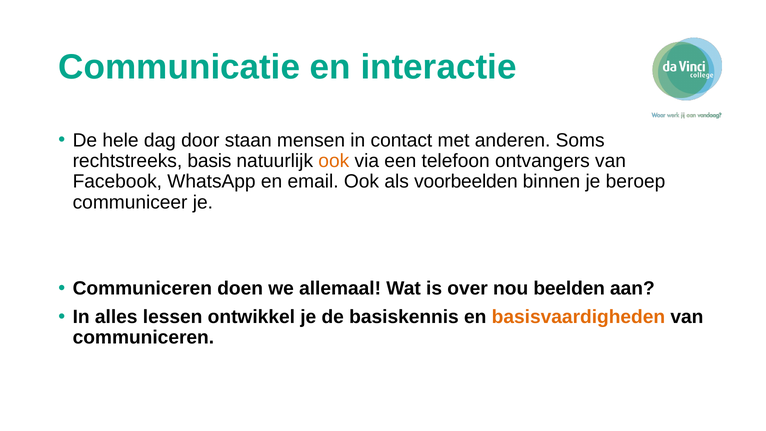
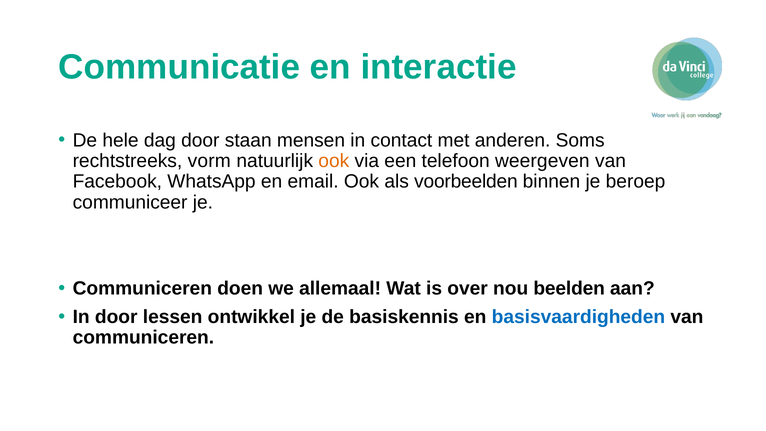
basis: basis -> vorm
ontvangers: ontvangers -> weergeven
In alles: alles -> door
basisvaardigheden colour: orange -> blue
